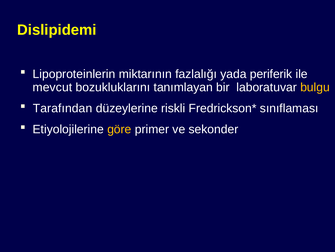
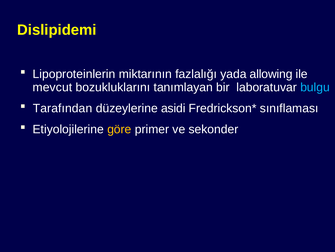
periferik: periferik -> allowing
bulgu colour: yellow -> light blue
riskli: riskli -> asidi
